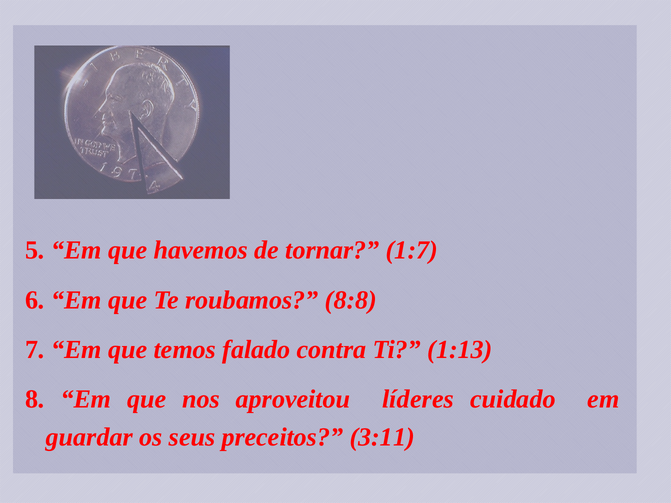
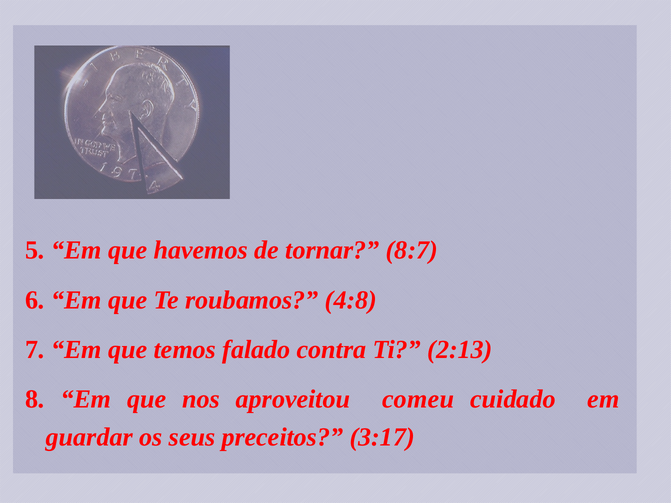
1:7: 1:7 -> 8:7
8:8: 8:8 -> 4:8
1:13: 1:13 -> 2:13
líderes: líderes -> comeu
3:11: 3:11 -> 3:17
